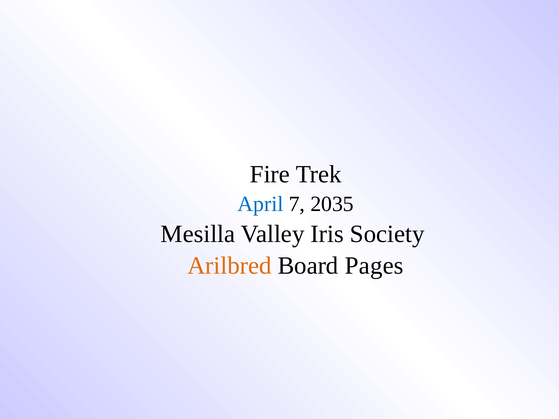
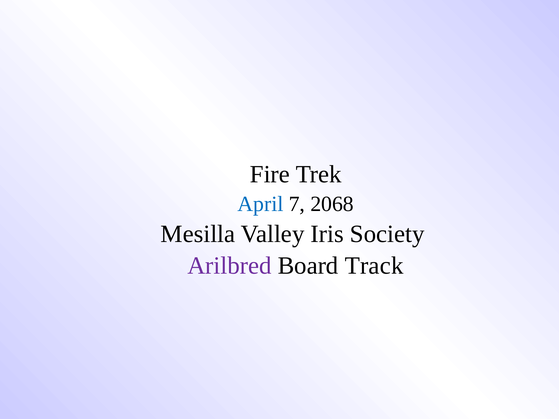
2035: 2035 -> 2068
Arilbred colour: orange -> purple
Pages: Pages -> Track
